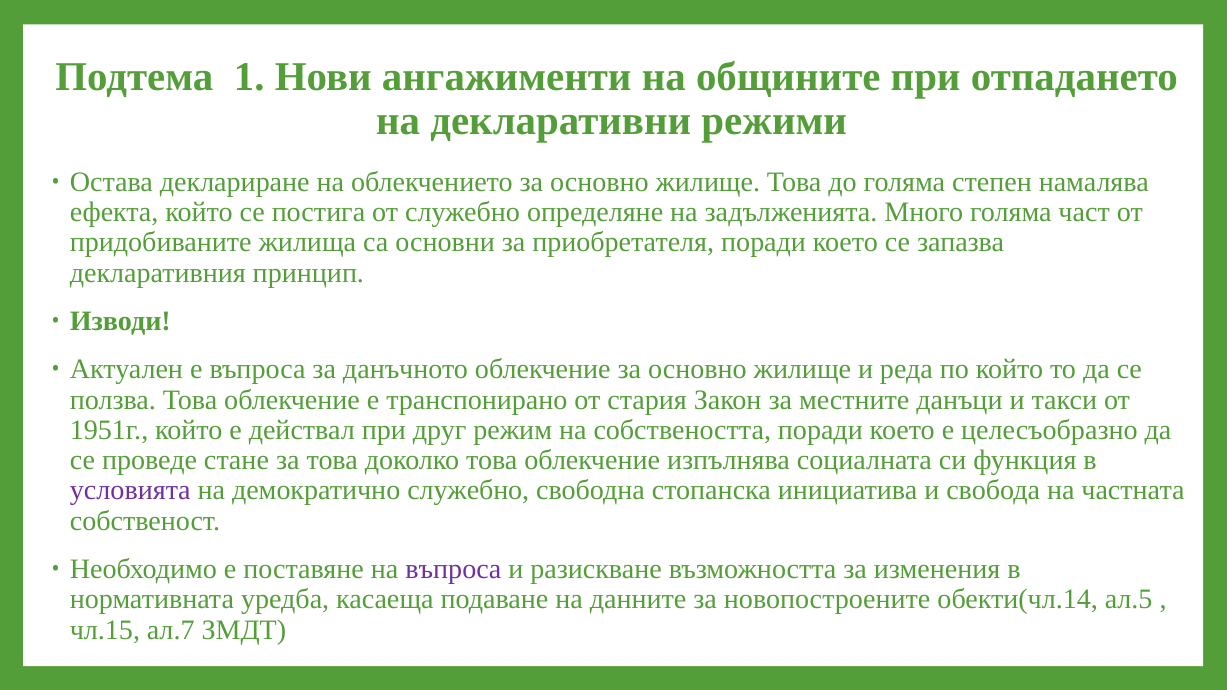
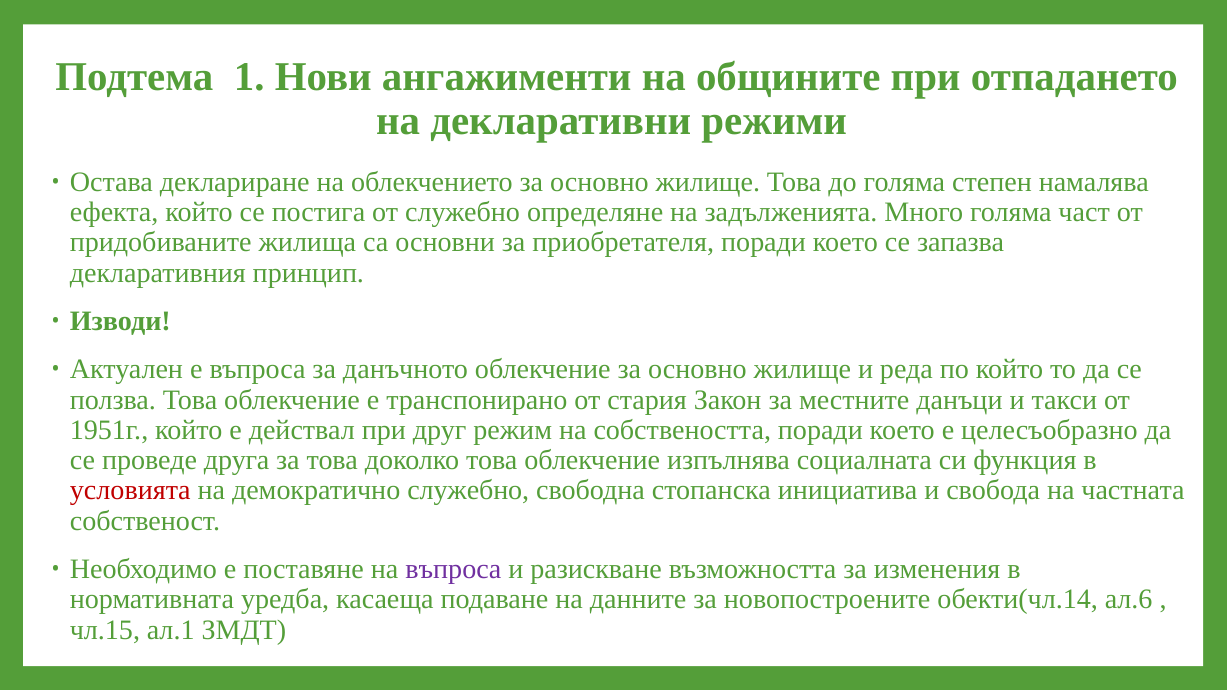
стане: стане -> друга
условията colour: purple -> red
ал.5: ал.5 -> ал.6
ал.7: ал.7 -> ал.1
